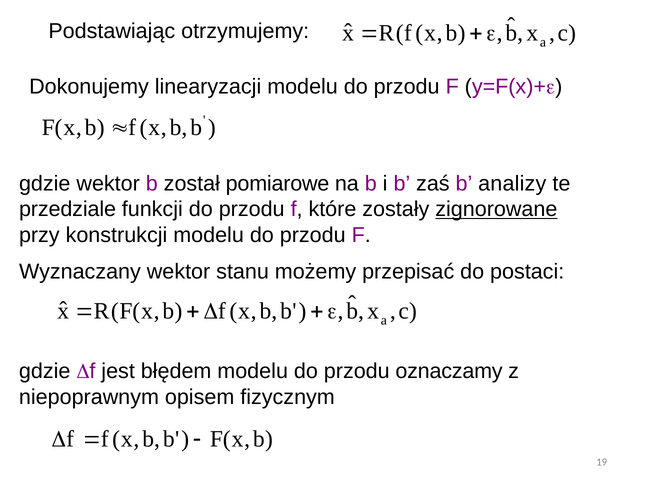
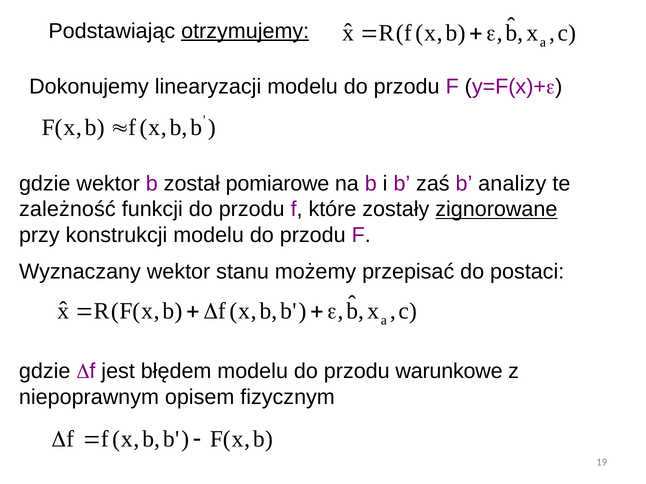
otrzymujemy underline: none -> present
przedziale: przedziale -> zależność
oznaczamy: oznaczamy -> warunkowe
